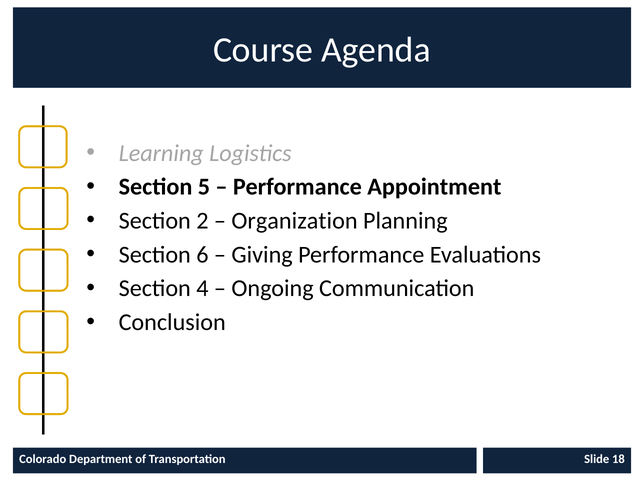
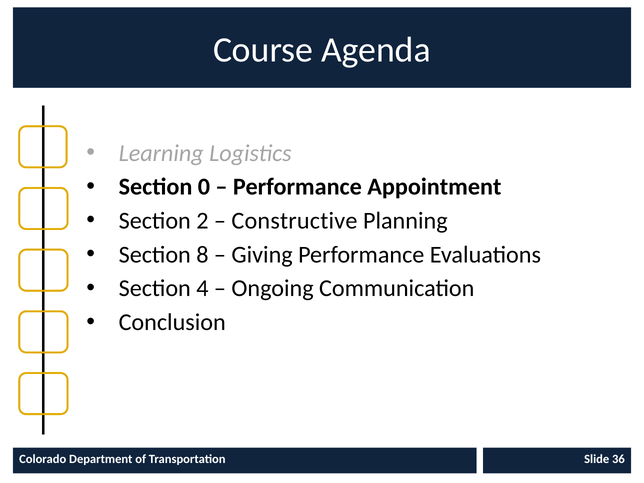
5: 5 -> 0
Organization: Organization -> Constructive
6: 6 -> 8
18: 18 -> 36
